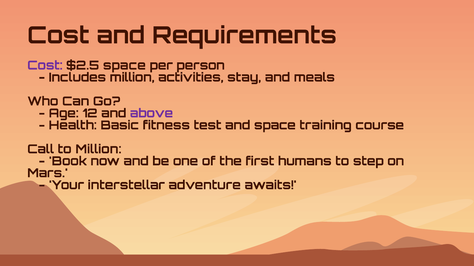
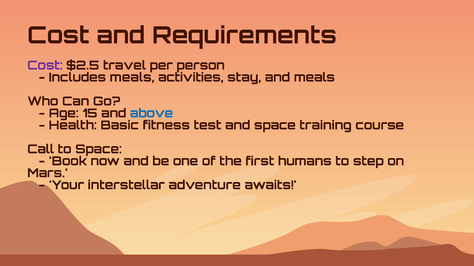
$2.5 space: space -> travel
Includes million: million -> meals
12: 12 -> 15
above colour: purple -> blue
to Million: Million -> Space
